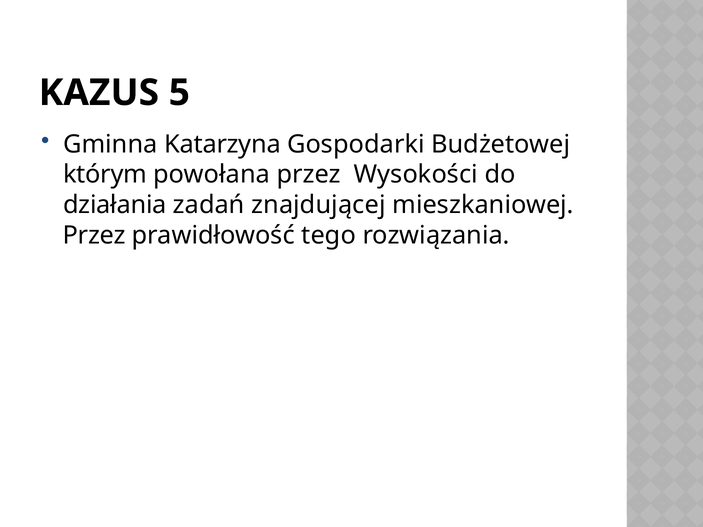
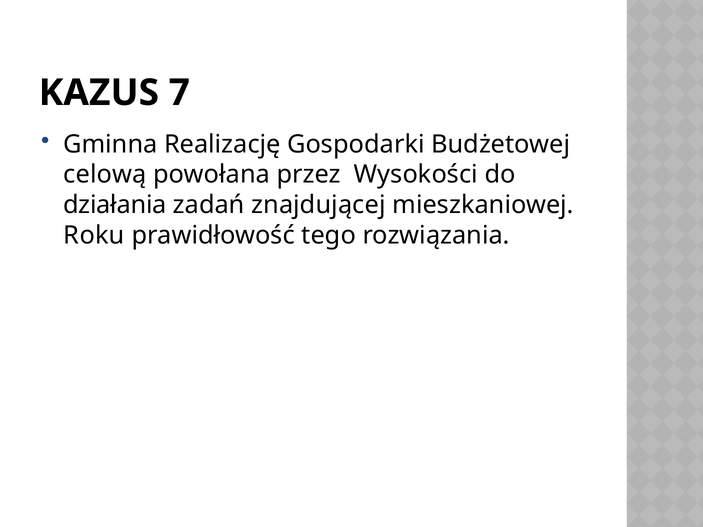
5: 5 -> 7
Katarzyna: Katarzyna -> Realizację
którym: którym -> celową
Przez at (94, 236): Przez -> Roku
